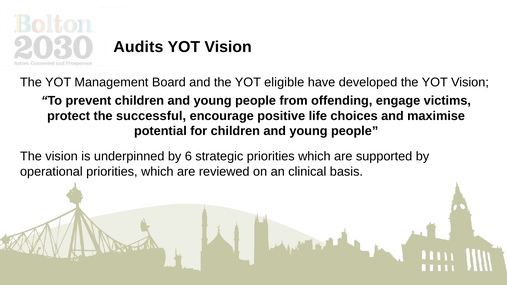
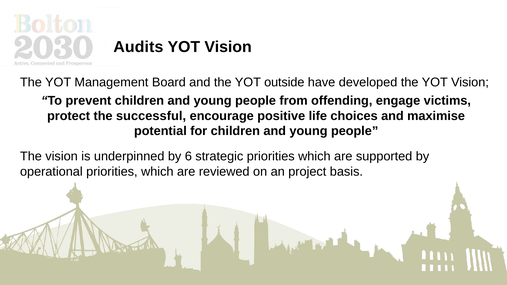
eligible: eligible -> outside
clinical: clinical -> project
